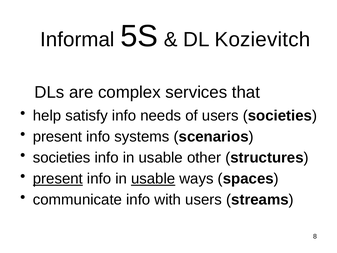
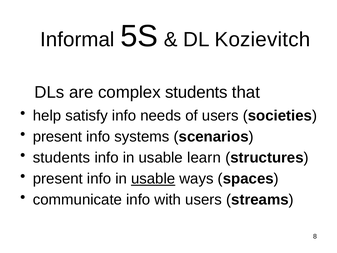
complex services: services -> students
societies at (62, 158): societies -> students
other: other -> learn
present at (58, 179) underline: present -> none
